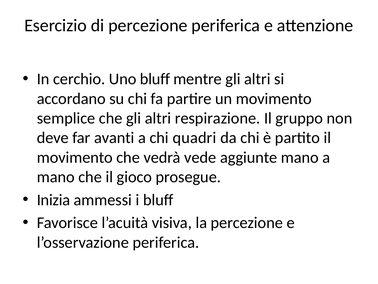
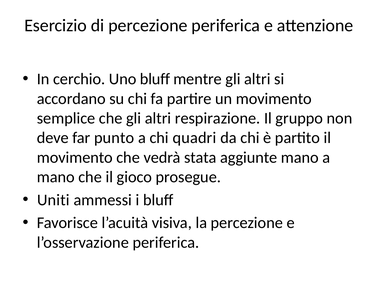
avanti: avanti -> punto
vede: vede -> stata
Inizia: Inizia -> Uniti
